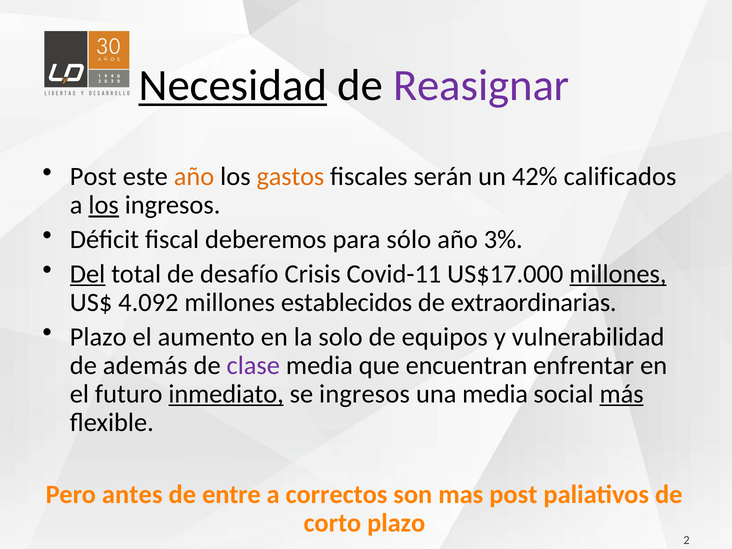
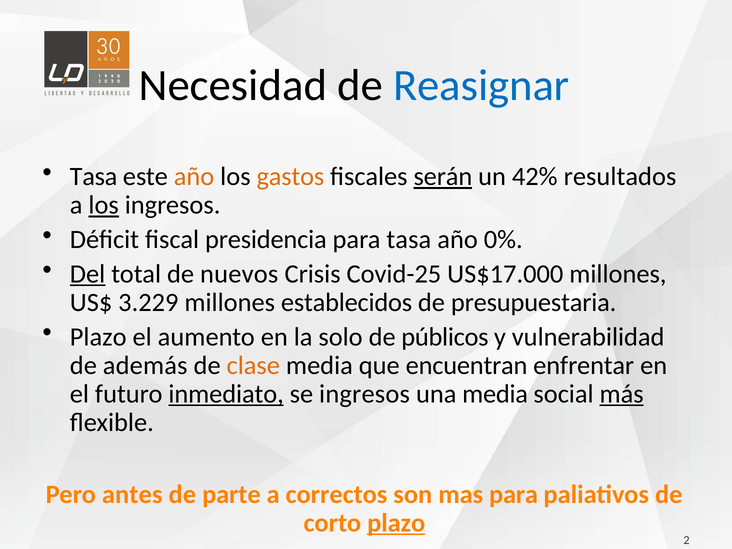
Necesidad underline: present -> none
Reasignar colour: purple -> blue
Post at (93, 177): Post -> Tasa
serán underline: none -> present
calificados: calificados -> resultados
deberemos: deberemos -> presidencia
para sólo: sólo -> tasa
3%: 3% -> 0%
desafío: desafío -> nuevos
Covid-11: Covid-11 -> Covid-25
millones at (618, 274) underline: present -> none
4.092: 4.092 -> 3.229
extraordinarias: extraordinarias -> presupuestaria
equipos: equipos -> públicos
clase colour: purple -> orange
entre: entre -> parte
mas post: post -> para
plazo at (396, 523) underline: none -> present
